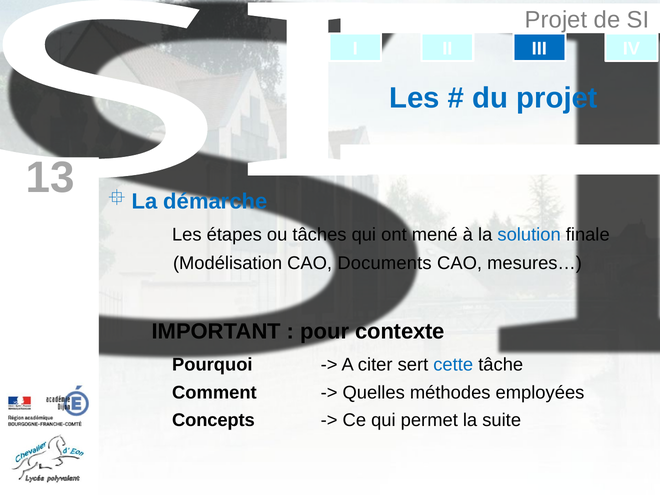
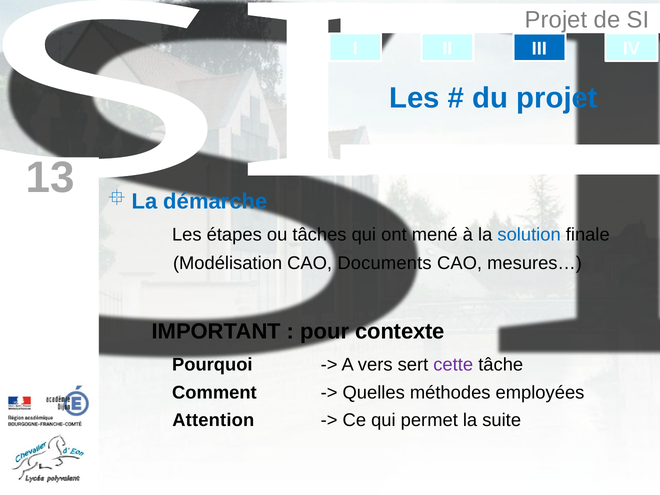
citer: citer -> vers
cette colour: blue -> purple
Concepts: Concepts -> Attention
